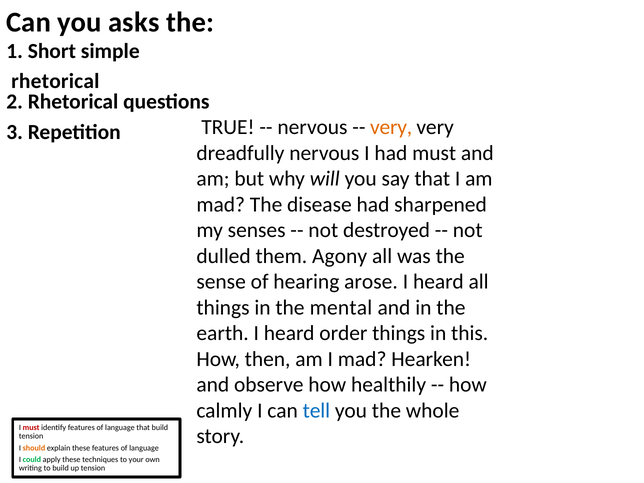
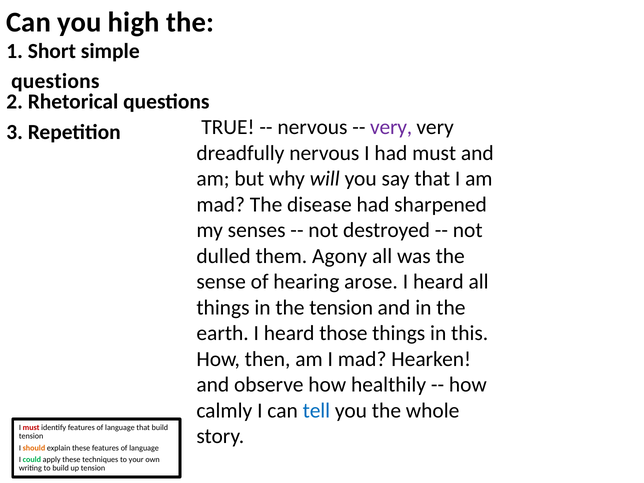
asks: asks -> high
rhetorical at (55, 81): rhetorical -> questions
very at (391, 127) colour: orange -> purple
the mental: mental -> tension
order: order -> those
